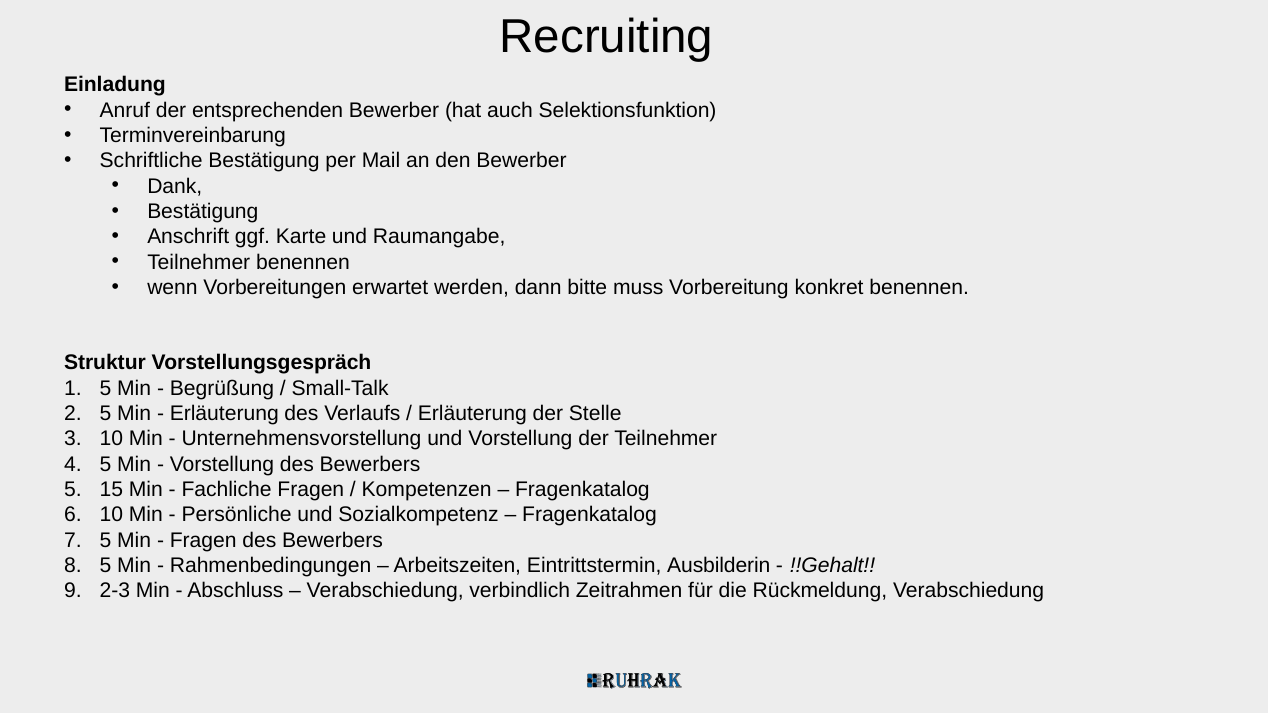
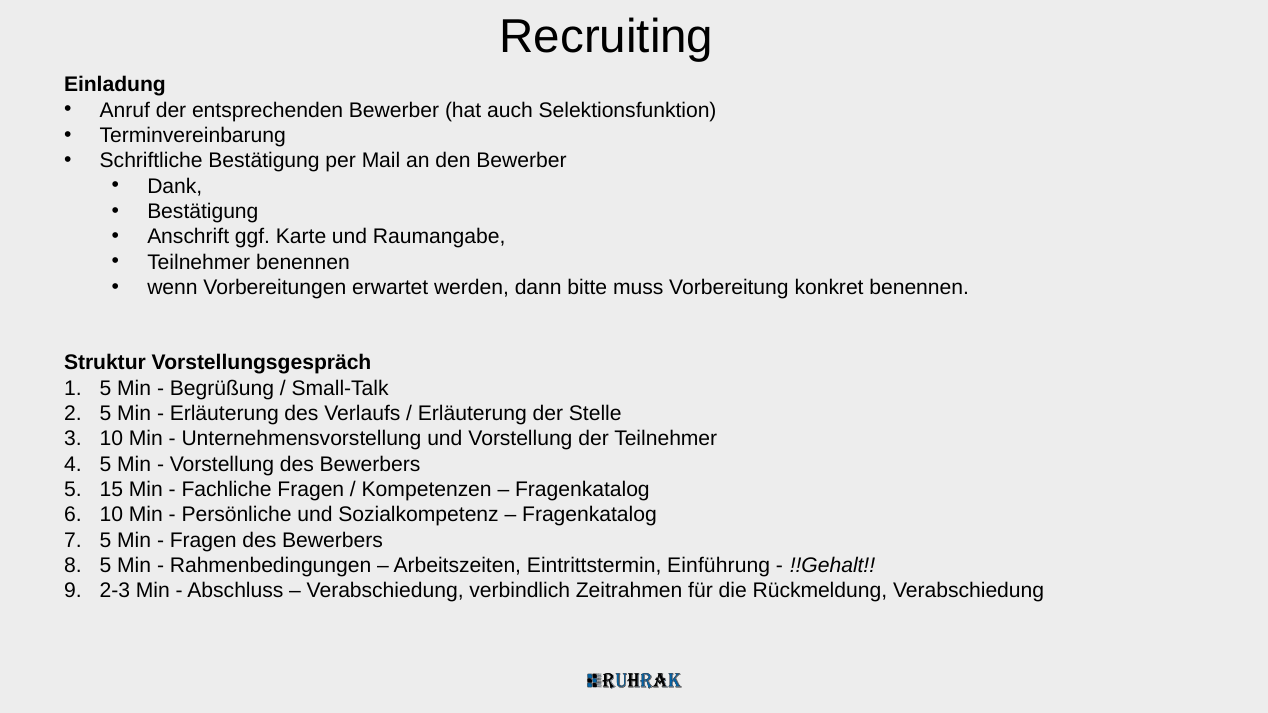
Ausbilderin: Ausbilderin -> Einführung
